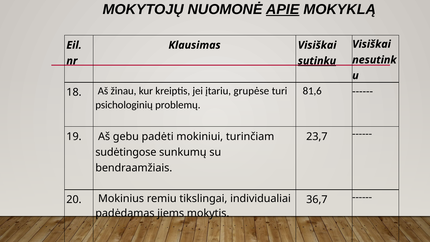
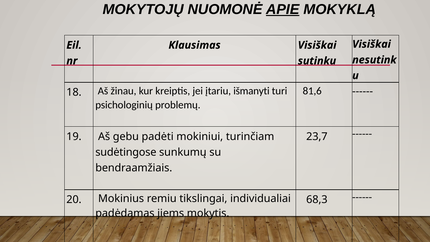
sutinku underline: present -> none
grupėse: grupėse -> išmanyti
36,7: 36,7 -> 68,3
